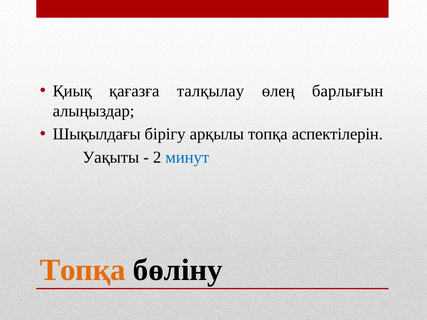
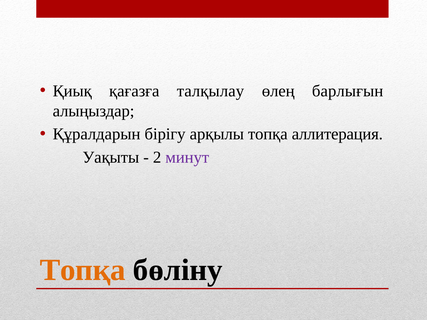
Шықылдағы: Шықылдағы -> Құралдарын
аспектілерін: аспектілерін -> аллитерация
минут colour: blue -> purple
